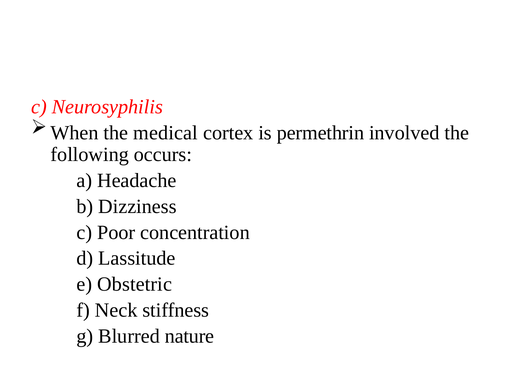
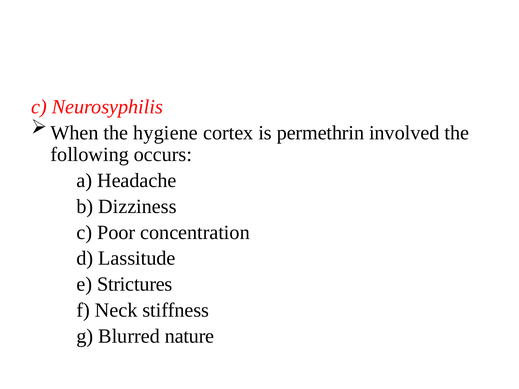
medical: medical -> hygiene
Obstetric: Obstetric -> Strictures
